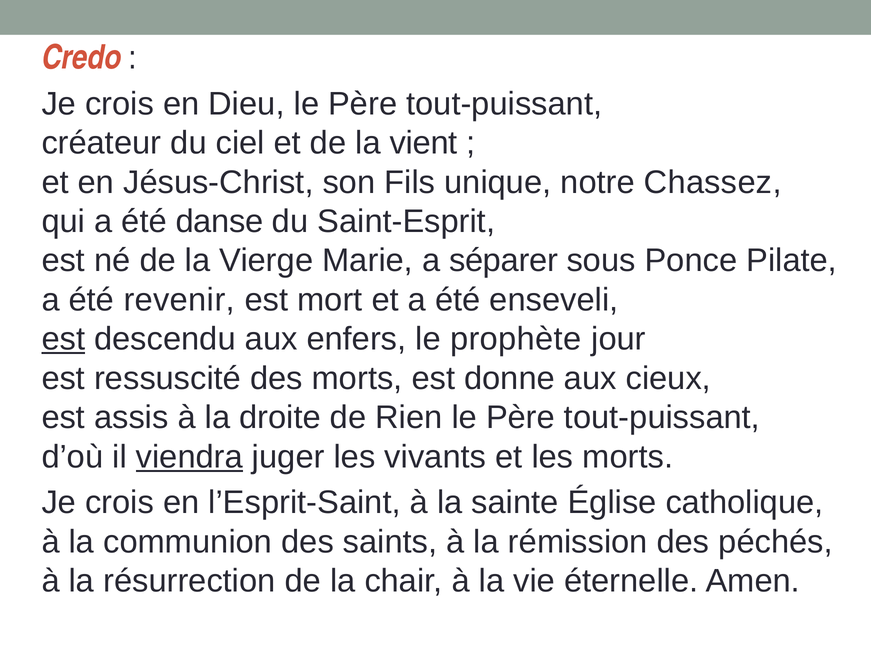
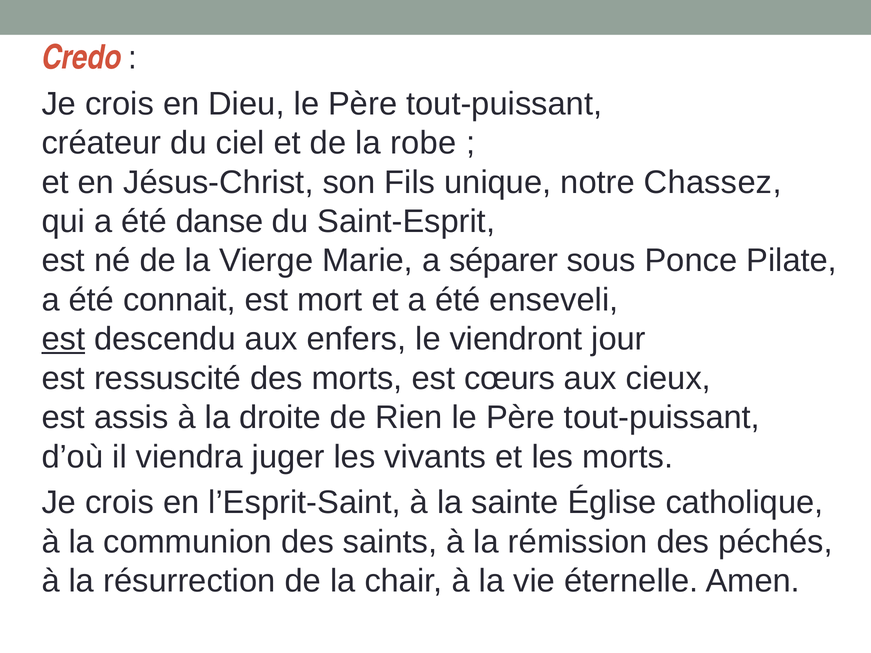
vient: vient -> robe
revenir: revenir -> connait
prophète: prophète -> viendront
donne: donne -> cœurs
viendra underline: present -> none
